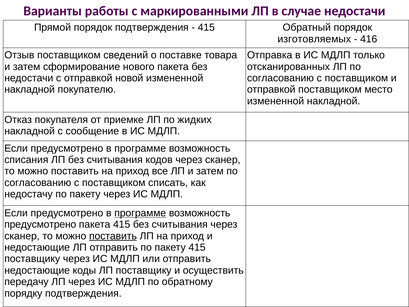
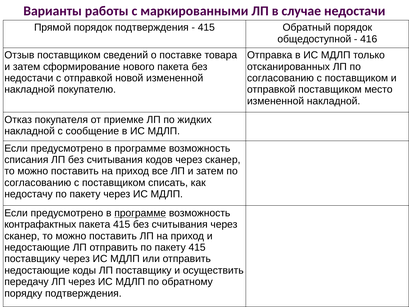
изготовляемых: изготовляемых -> общедоступной
предусмотрено at (40, 224): предусмотрено -> контрафактных
поставить at (113, 236) underline: present -> none
